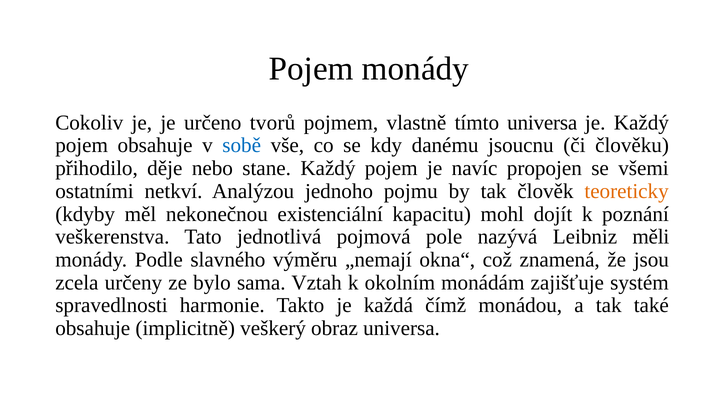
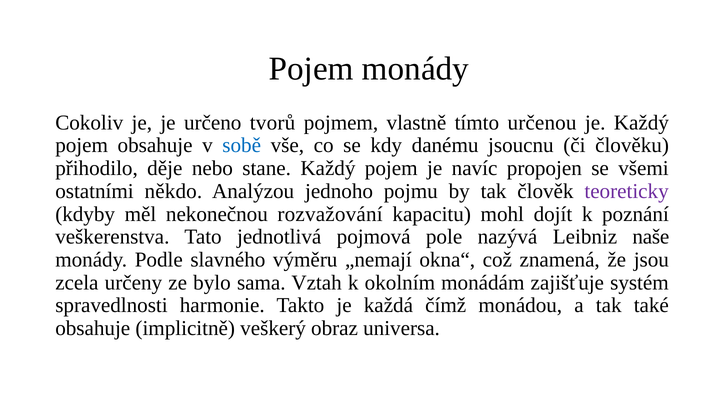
tímto universa: universa -> určenou
netkví: netkví -> někdo
teoreticky colour: orange -> purple
existenciální: existenciální -> rozvažování
měli: měli -> naše
